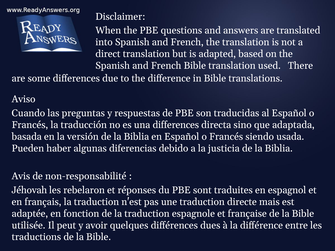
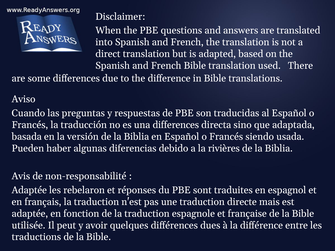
justicia: justicia -> rivières
Jéhovah at (29, 190): Jéhovah -> Adaptée
